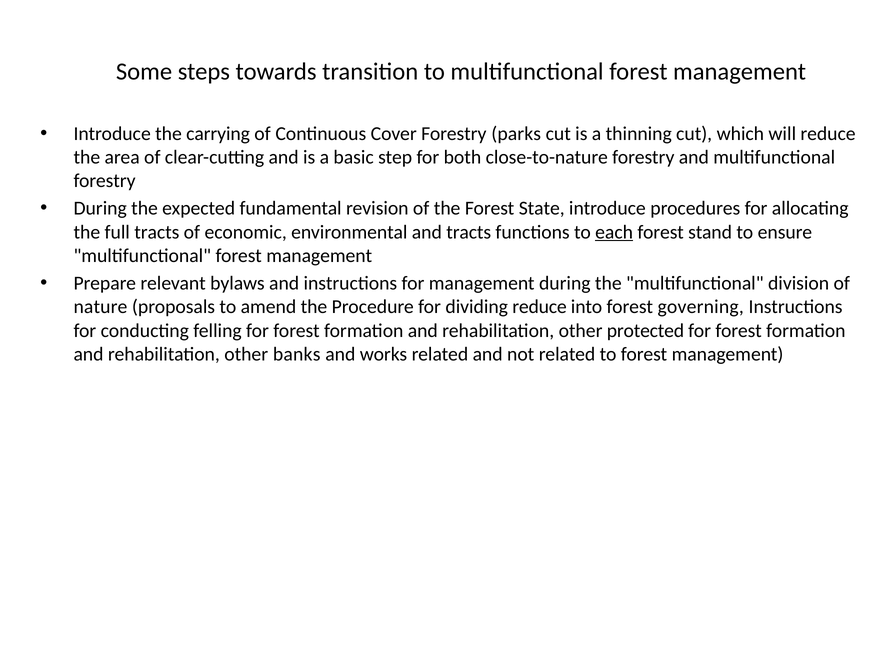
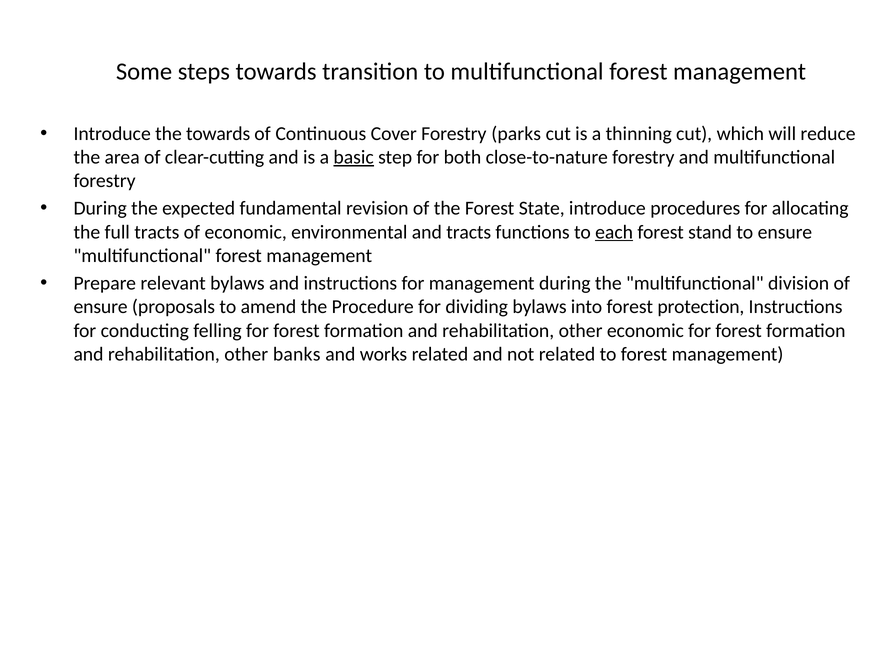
the carrying: carrying -> towards
basic underline: none -> present
nature at (100, 307): nature -> ensure
dividing reduce: reduce -> bylaws
governing: governing -> protection
other protected: protected -> economic
